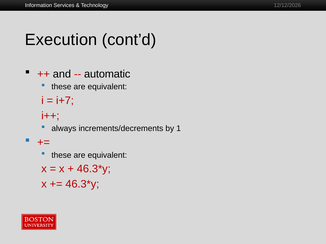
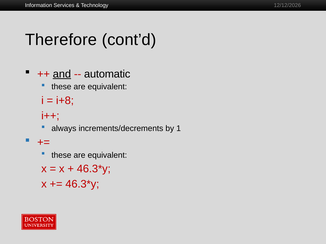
Execution: Execution -> Therefore
and underline: none -> present
i+7: i+7 -> i+8
